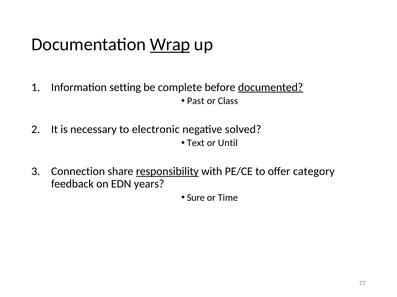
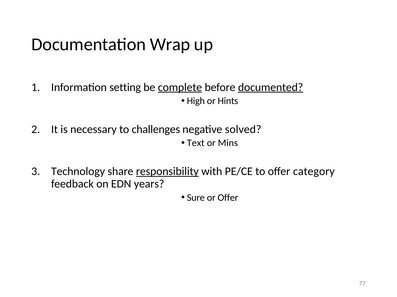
Wrap underline: present -> none
complete underline: none -> present
Past: Past -> High
Class: Class -> Hints
electronic: electronic -> challenges
Until: Until -> Mins
Connection: Connection -> Technology
or Time: Time -> Offer
